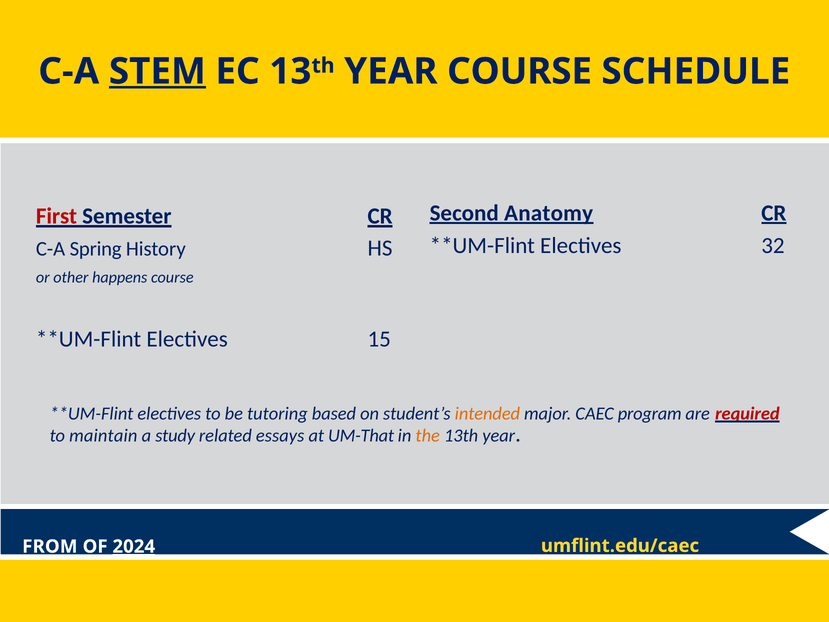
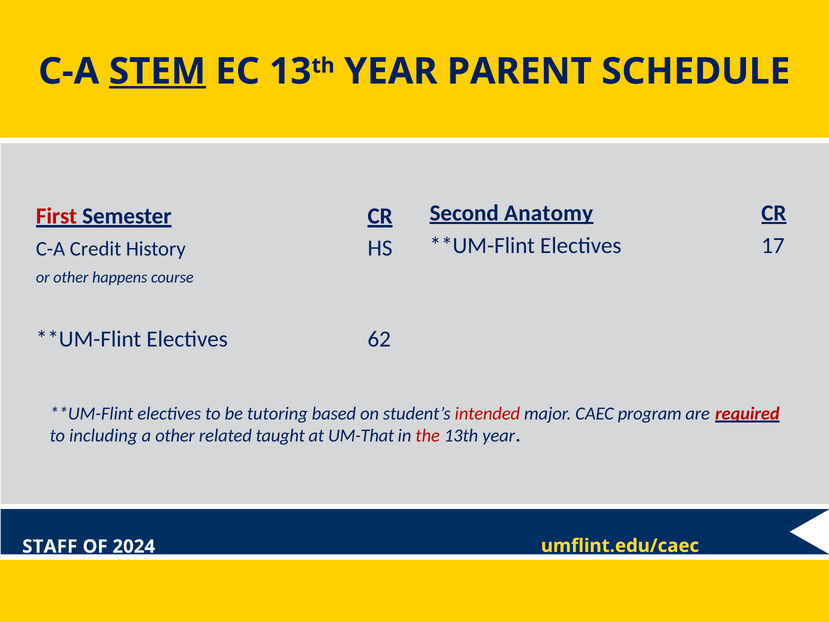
YEAR COURSE: COURSE -> PARENT
32: 32 -> 17
Spring: Spring -> Credit
15: 15 -> 62
intended colour: orange -> red
maintain: maintain -> including
a study: study -> other
essays: essays -> taught
the colour: orange -> red
FROM: FROM -> STAFF
2024 underline: present -> none
